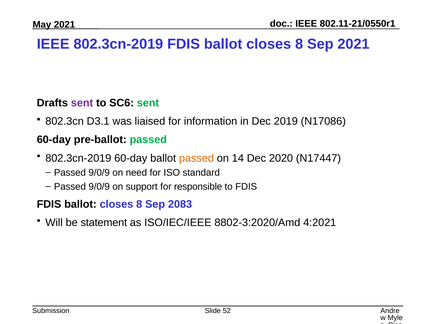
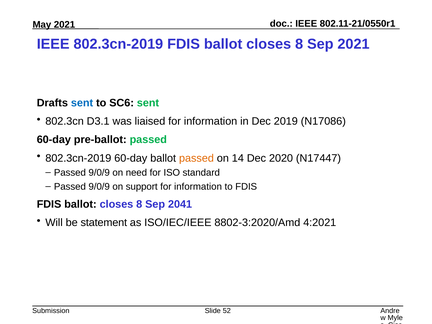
sent at (82, 103) colour: purple -> blue
support for responsible: responsible -> information
2083: 2083 -> 2041
